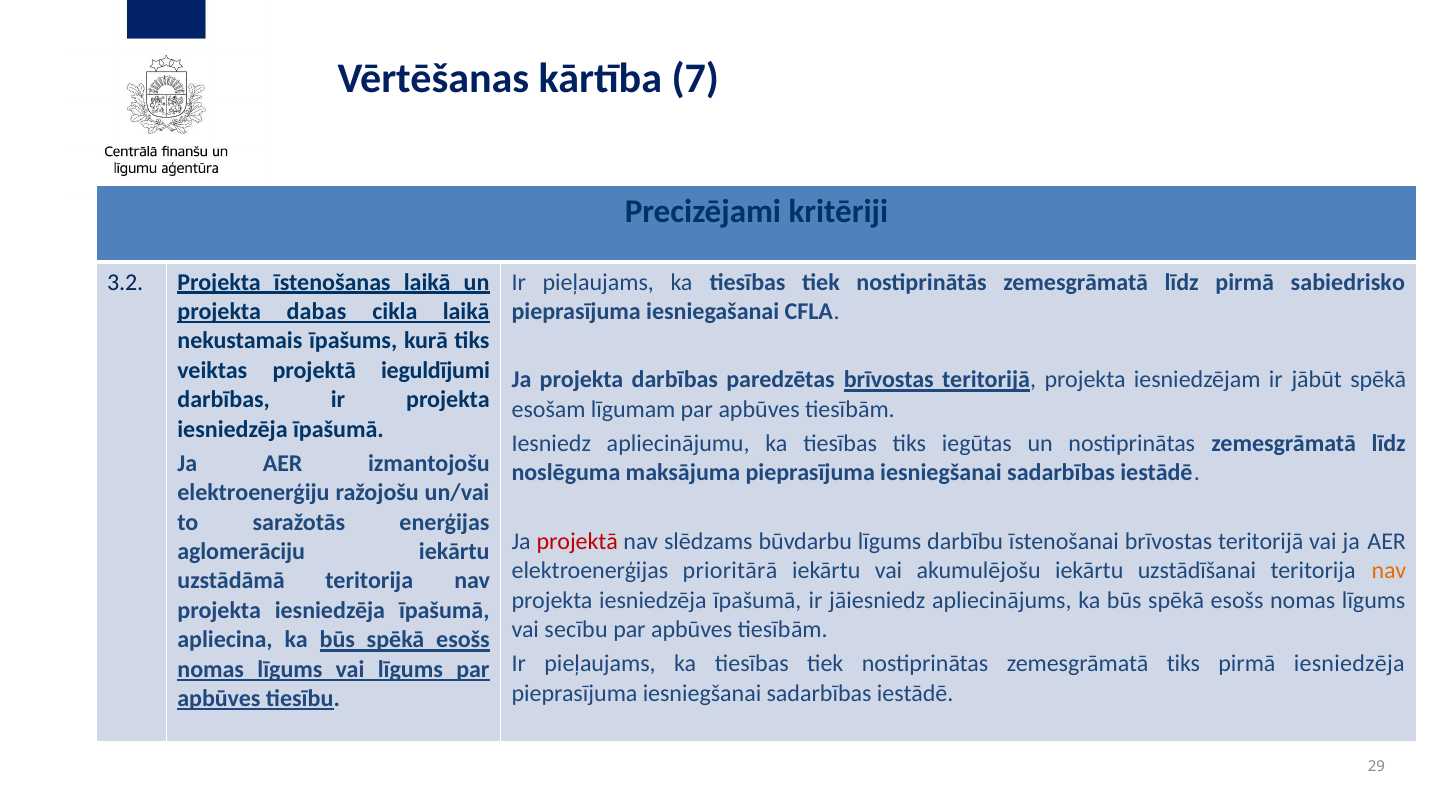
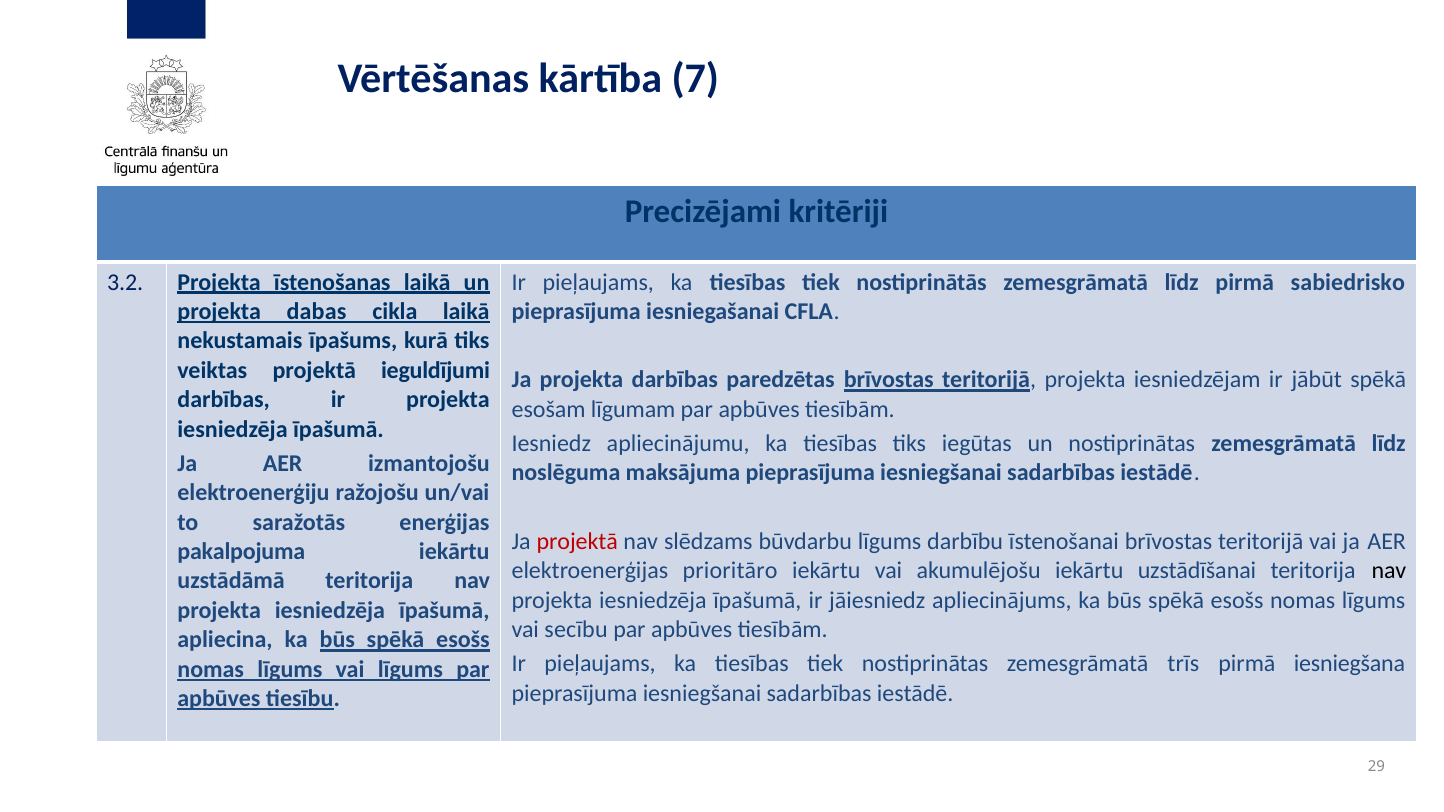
aglomerāciju: aglomerāciju -> pakalpojuma
prioritārā: prioritārā -> prioritāro
nav at (1389, 571) colour: orange -> black
zemesgrāmatā tiks: tiks -> trīs
pirmā iesniedzēja: iesniedzēja -> iesniegšana
